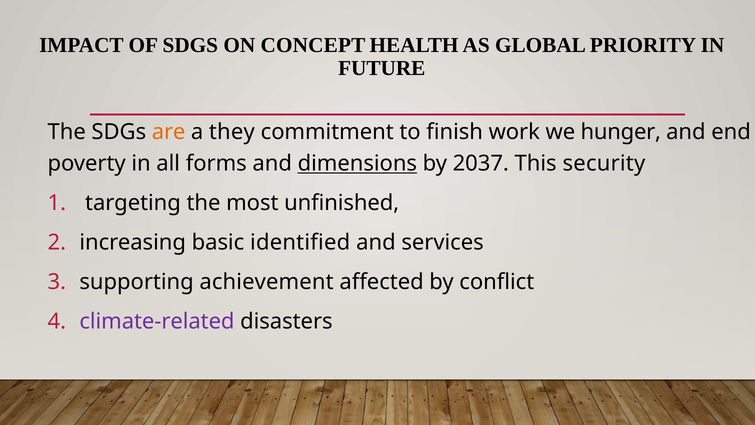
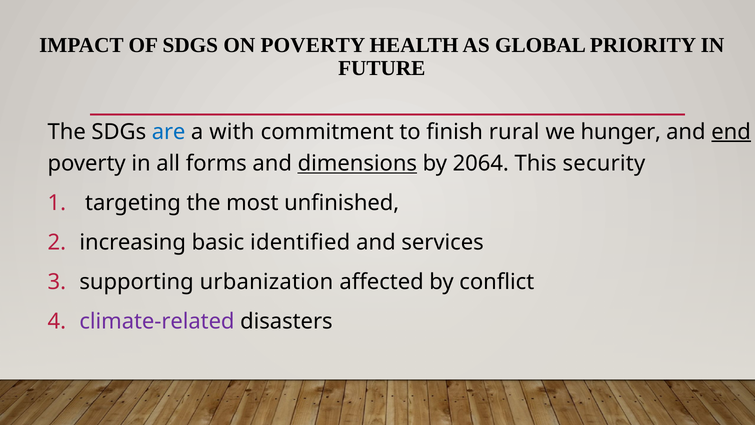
ON CONCEPT: CONCEPT -> POVERTY
are colour: orange -> blue
they: they -> with
work: work -> rural
end underline: none -> present
2037: 2037 -> 2064
achievement: achievement -> urbanization
